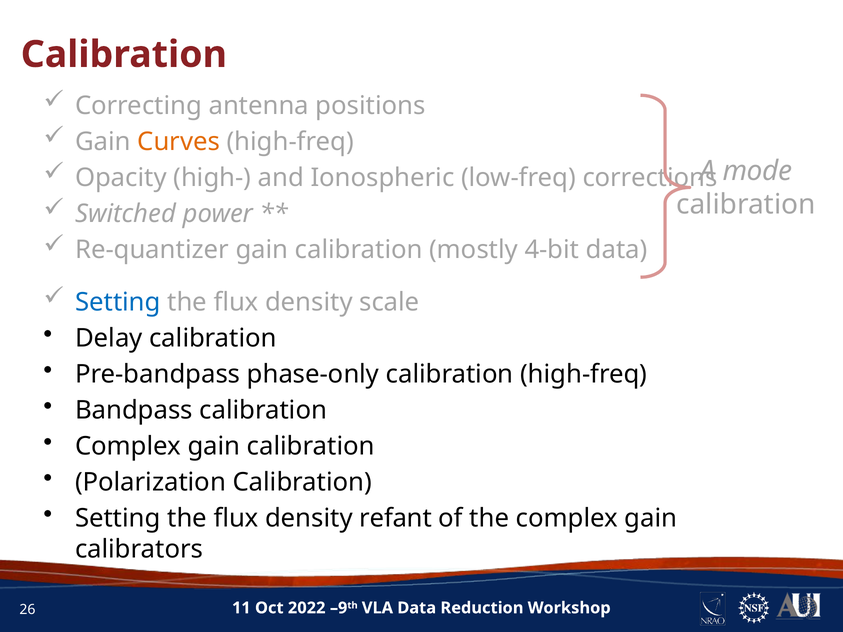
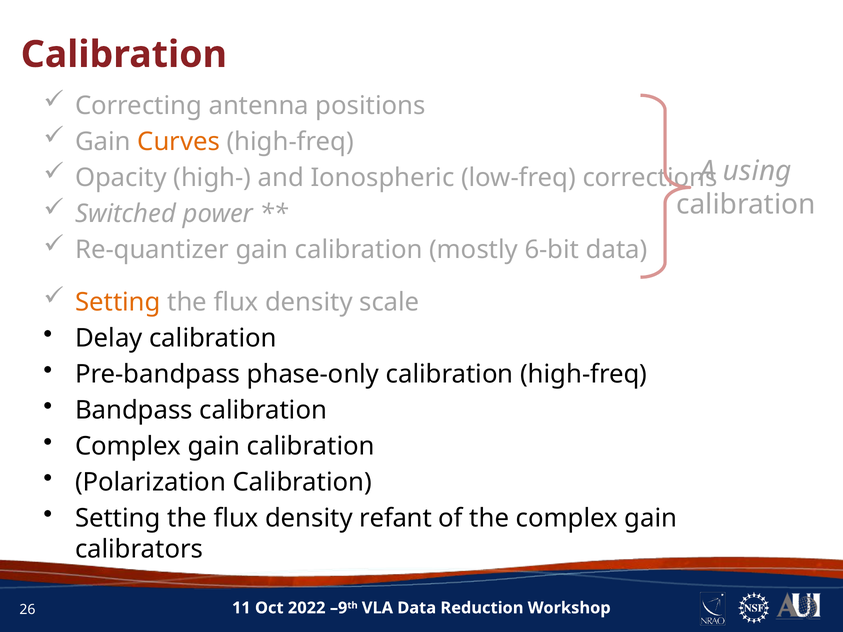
mode: mode -> using
4-bit: 4-bit -> 6-bit
Setting at (118, 302) colour: blue -> orange
